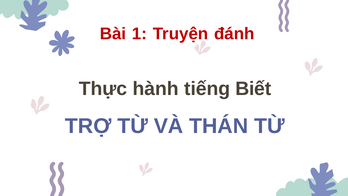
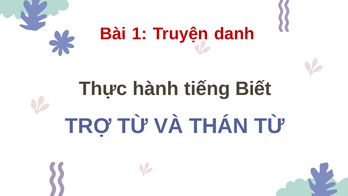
đánh: đánh -> danh
